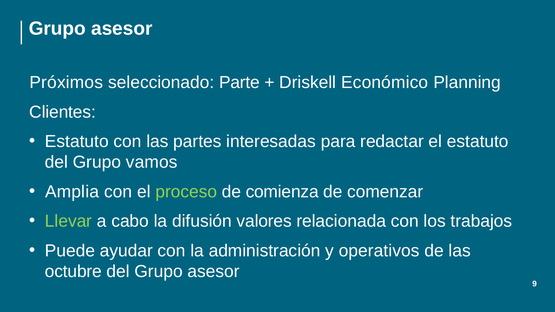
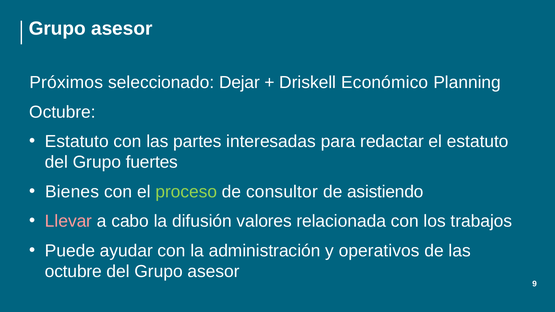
Parte: Parte -> Dejar
Clientes at (63, 112): Clientes -> Octubre
vamos: vamos -> fuertes
Amplia: Amplia -> Bienes
comienza: comienza -> consultor
comenzar: comenzar -> asistiendo
Llevar colour: light green -> pink
